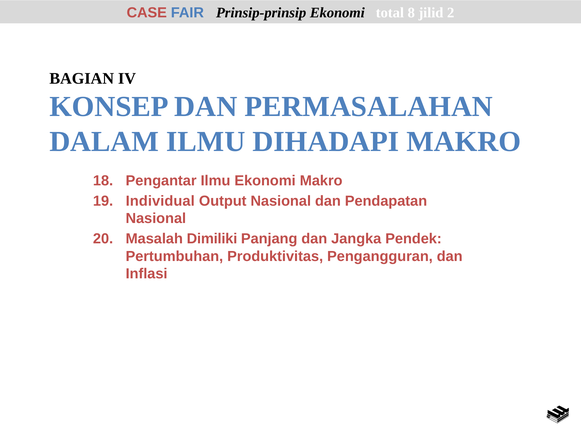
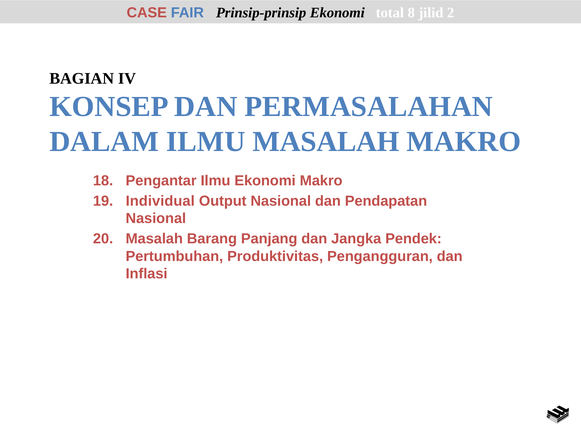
ILMU DIHADAPI: DIHADAPI -> MASALAH
Dimiliki: Dimiliki -> Barang
